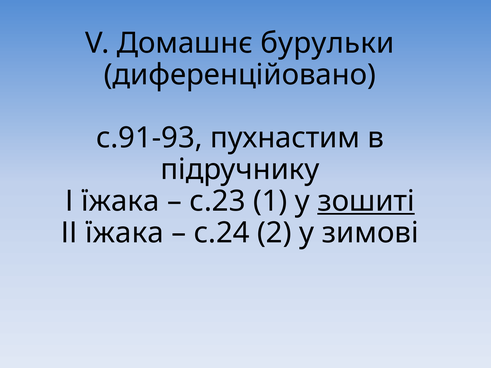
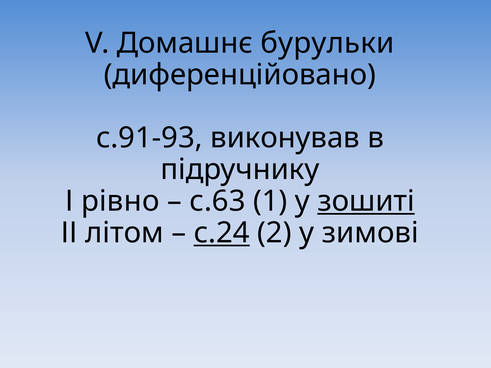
пухнастим: пухнастим -> виконував
І їжака: їжака -> рівно
с.23: с.23 -> с.63
ІІ їжака: їжака -> літом
с.24 underline: none -> present
